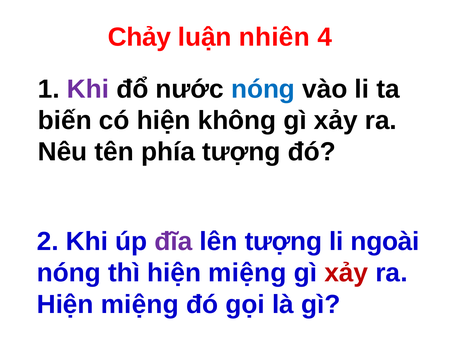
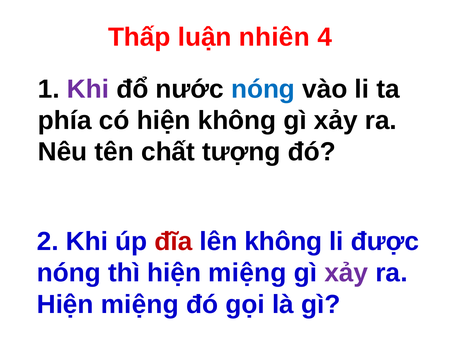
Chảy: Chảy -> Thấp
biến: biến -> phía
phía: phía -> chất
đĩa colour: purple -> red
lên tượng: tượng -> không
ngoài: ngoài -> được
xảy at (346, 273) colour: red -> purple
